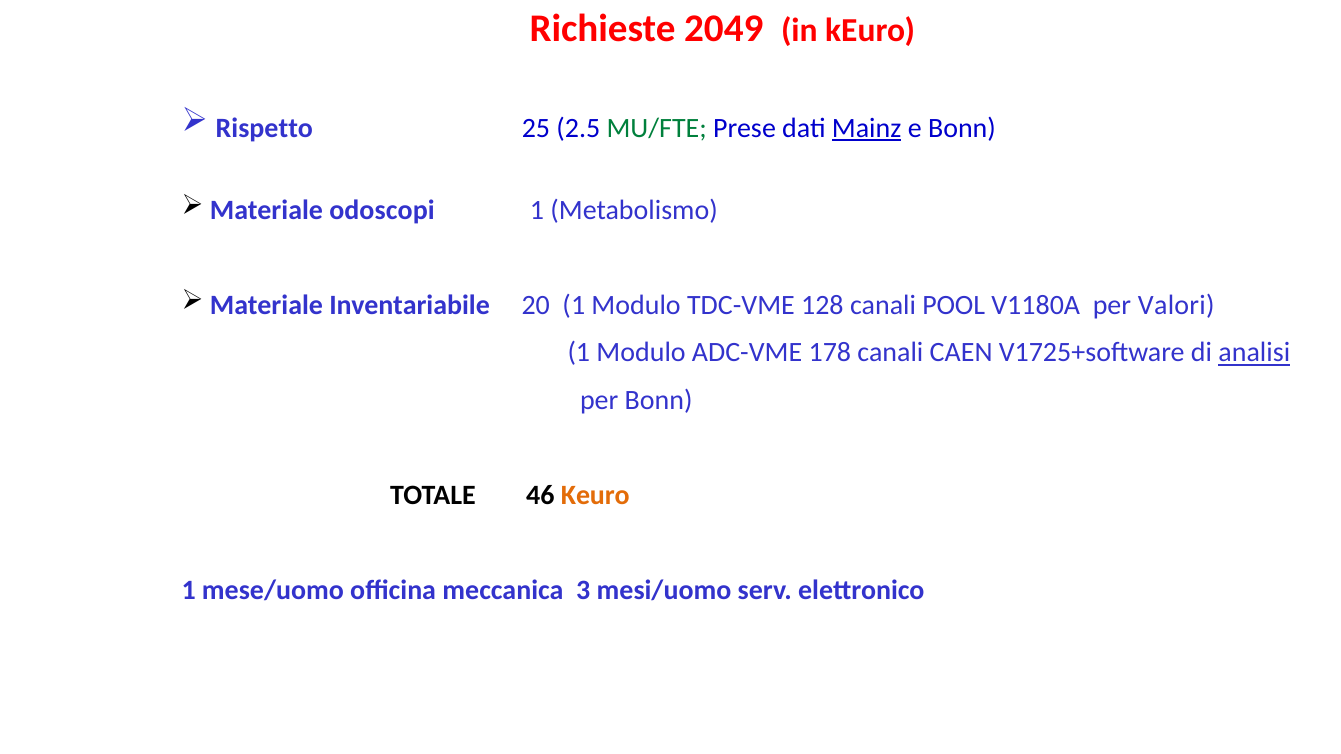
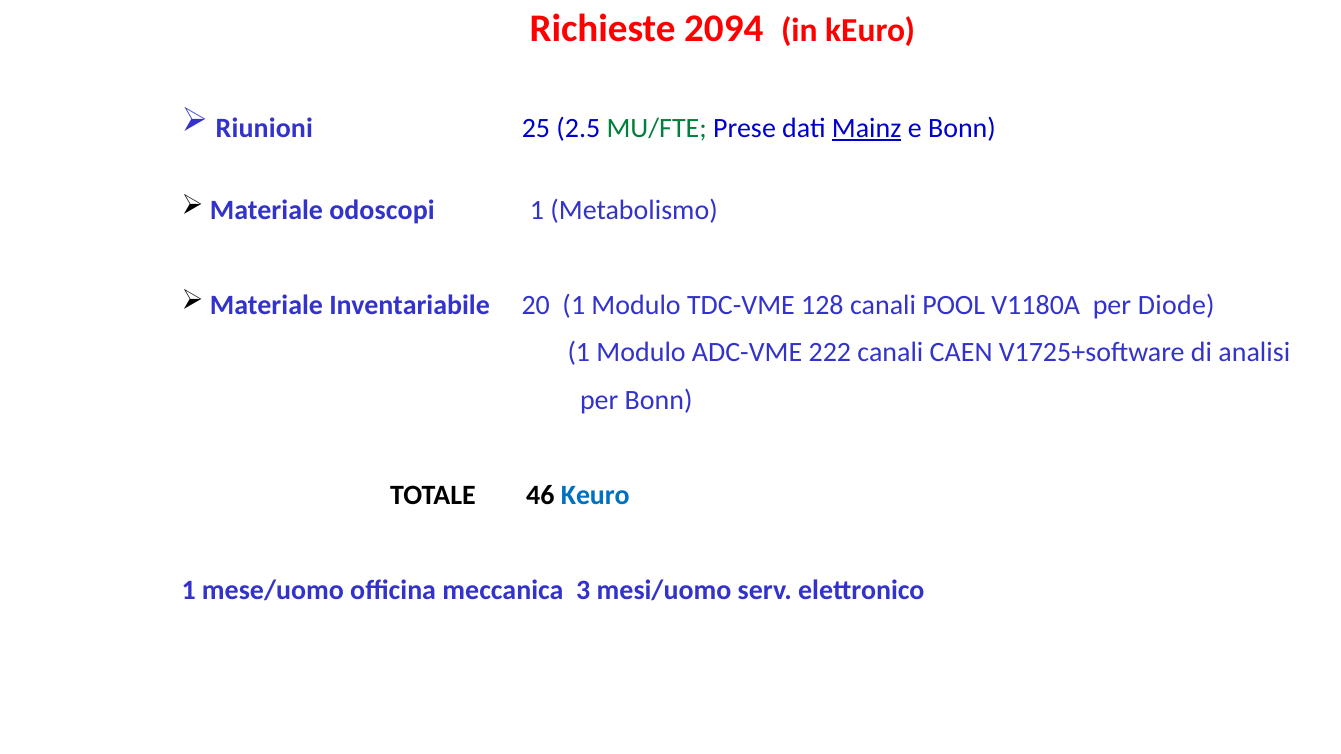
2049: 2049 -> 2094
Rispetto: Rispetto -> Riunioni
Valori: Valori -> Diode
178: 178 -> 222
analisi underline: present -> none
Keuro at (595, 495) colour: orange -> blue
